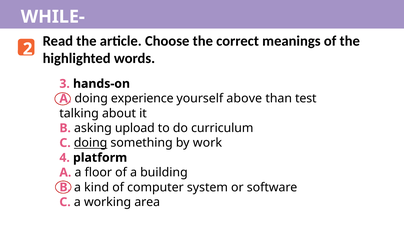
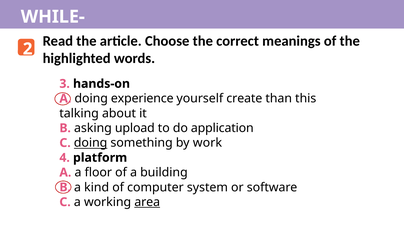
above: above -> create
test: test -> this
curriculum: curriculum -> application
area underline: none -> present
